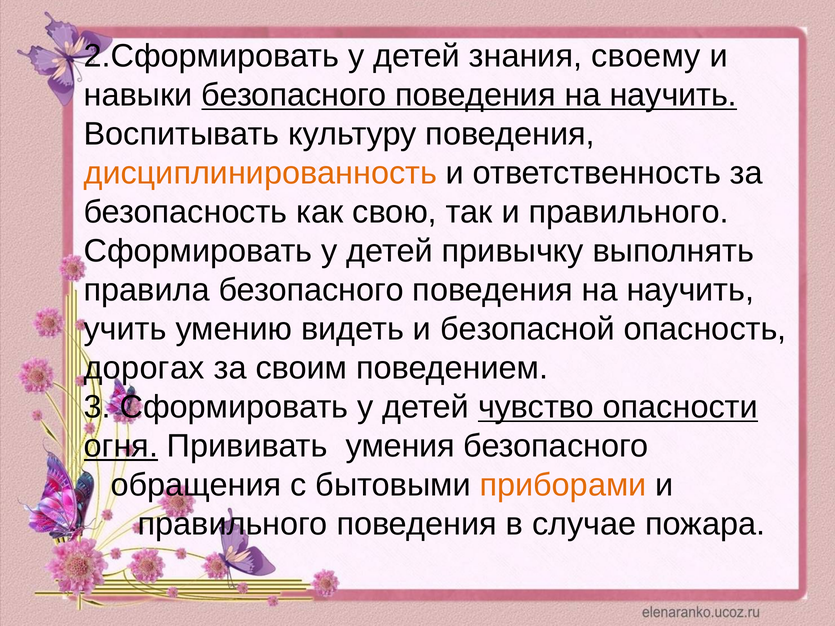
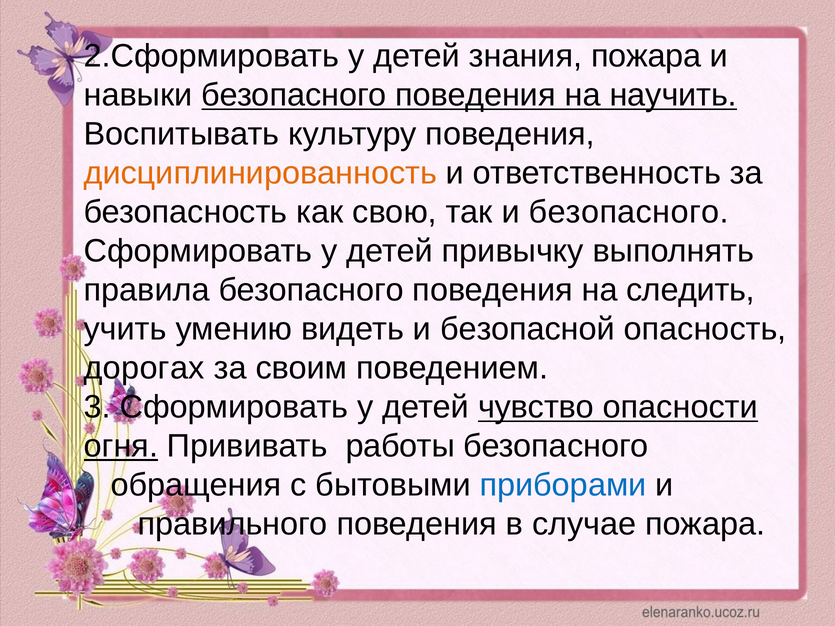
знания своему: своему -> пожара
так и правильного: правильного -> безопасного
научить at (690, 290): научить -> следить
умения: умения -> работы
приборами colour: orange -> blue
